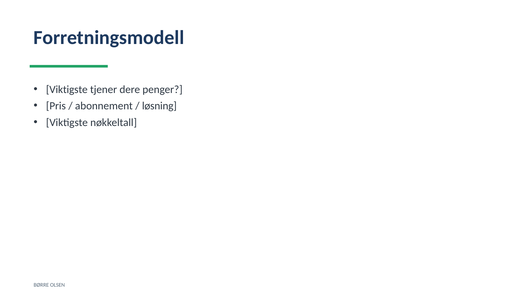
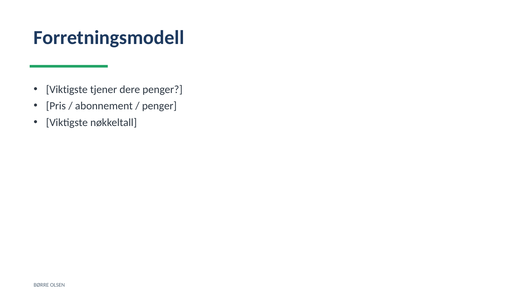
løsning at (159, 106): løsning -> penger
